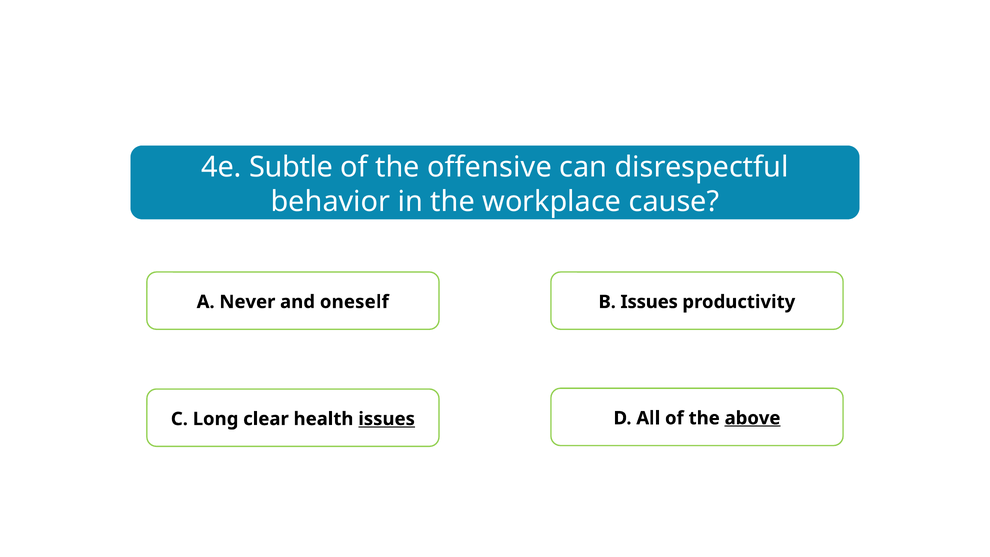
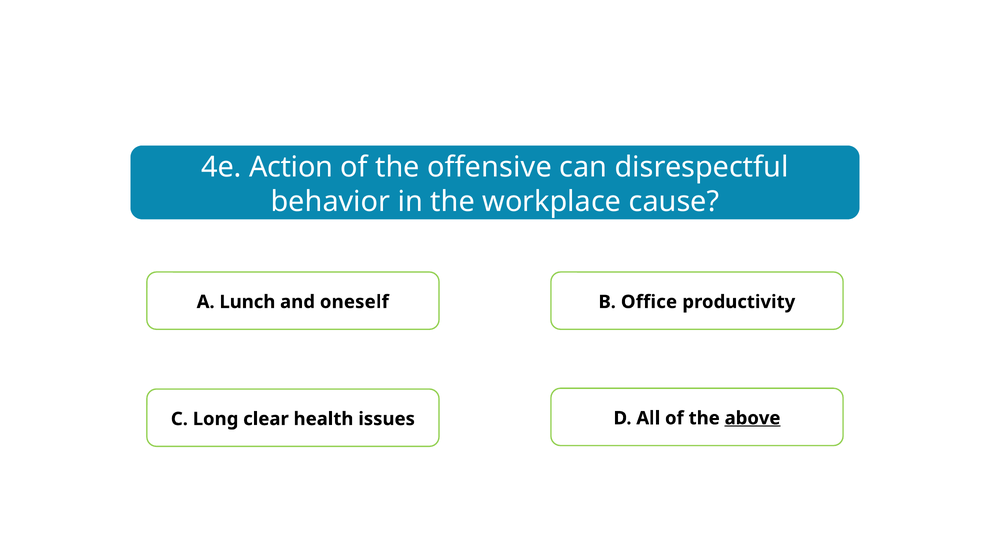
Subtle: Subtle -> Action
Never: Never -> Lunch
B Issues: Issues -> Office
issues at (387, 419) underline: present -> none
